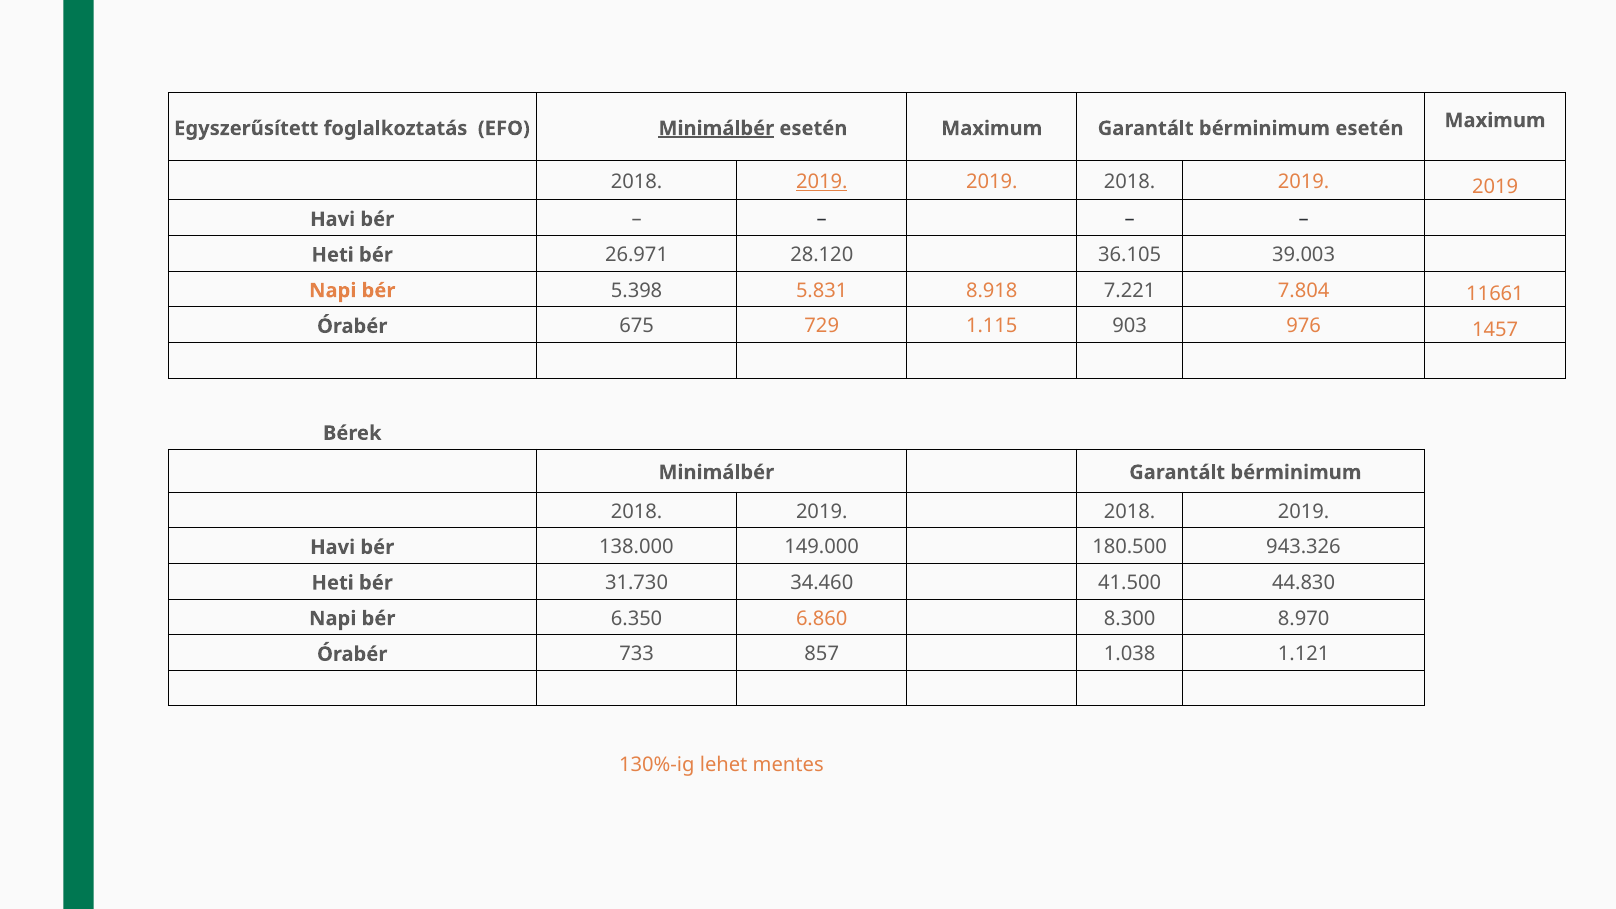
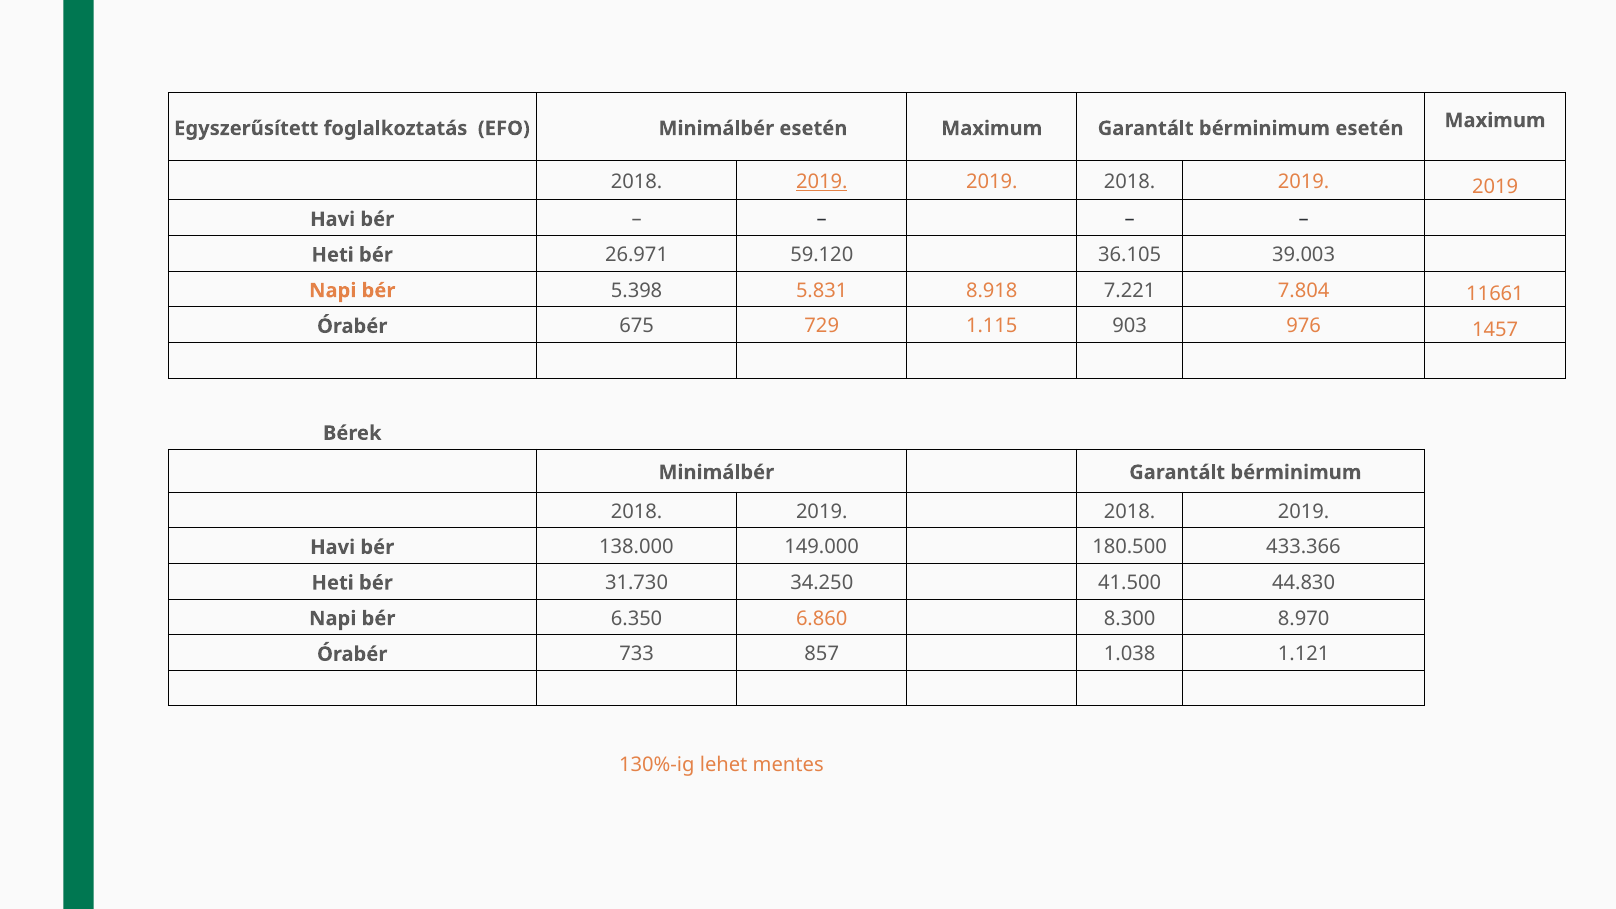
Minimálbér at (716, 128) underline: present -> none
28.120: 28.120 -> 59.120
943.326: 943.326 -> 433.366
34.460: 34.460 -> 34.250
